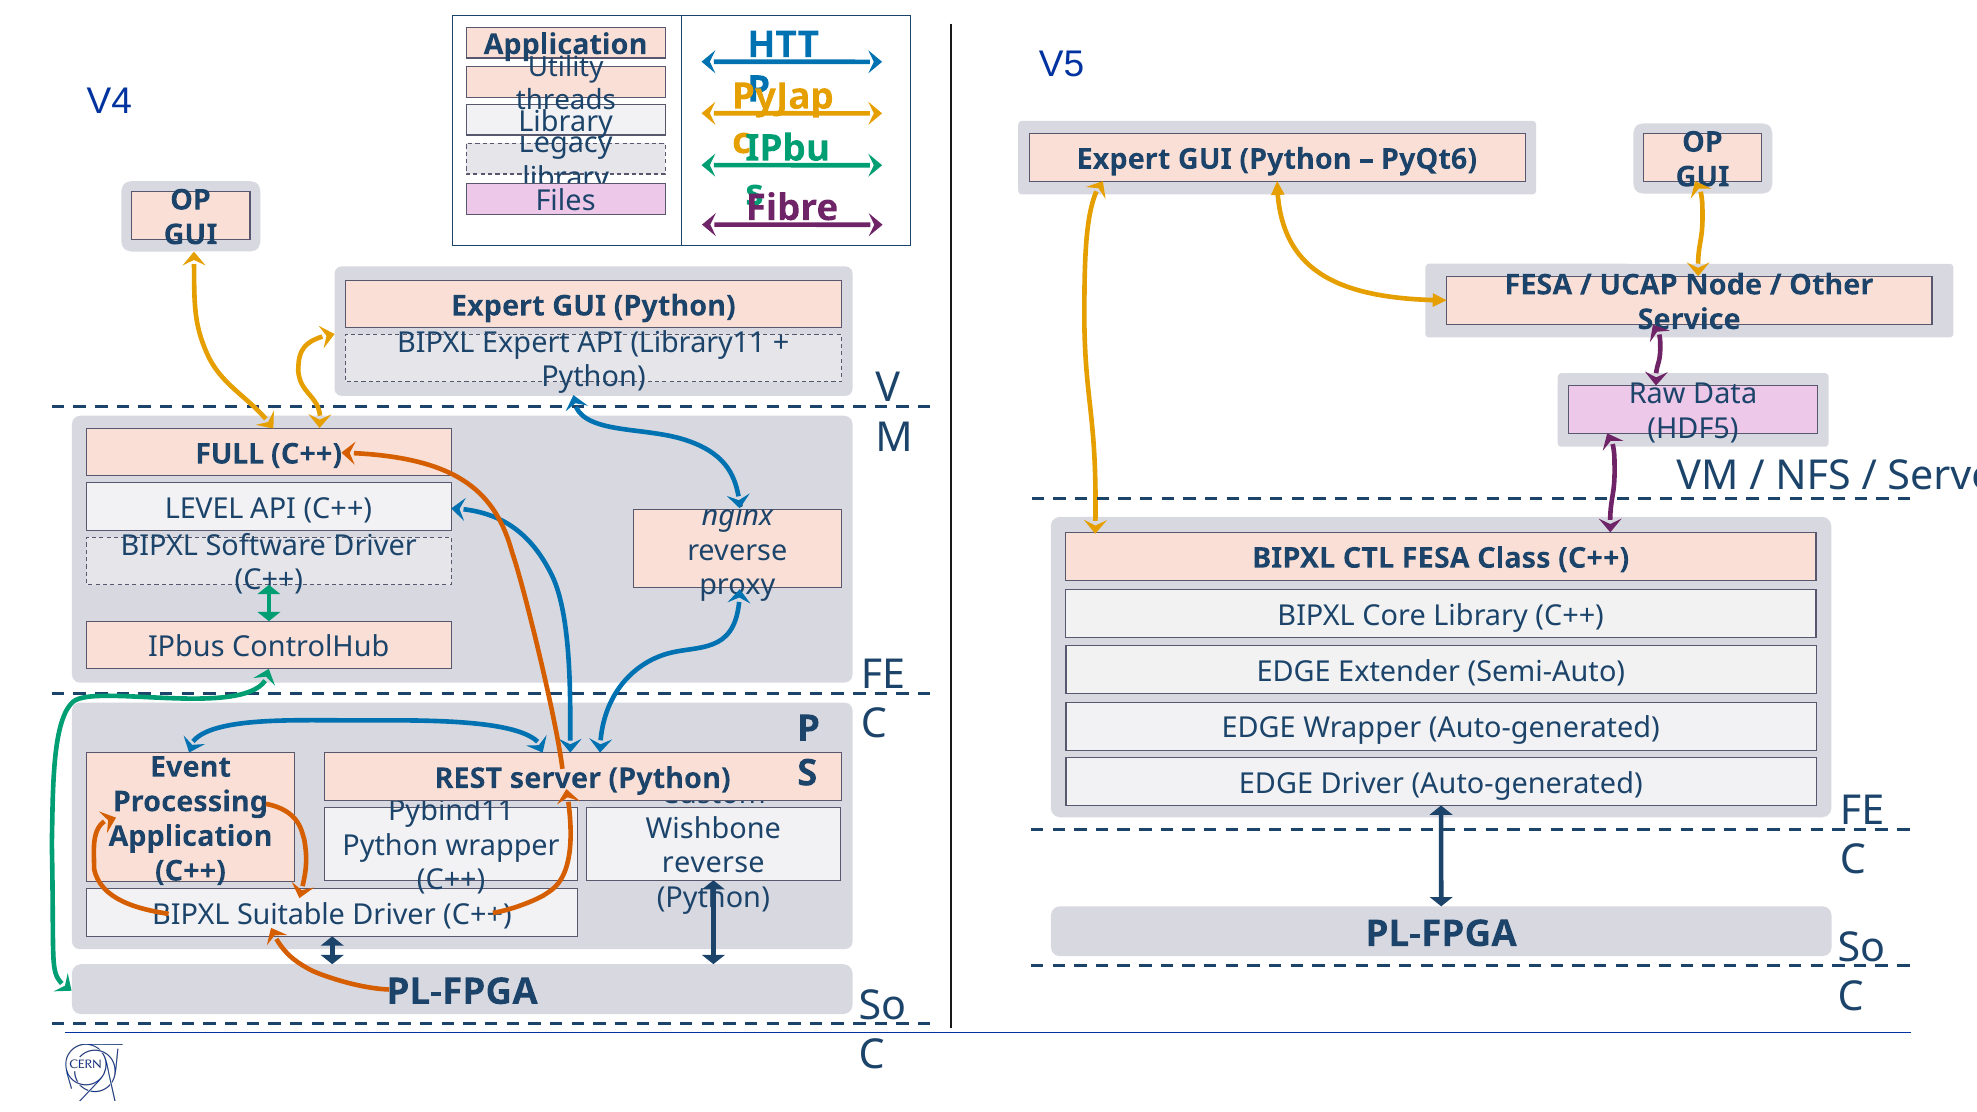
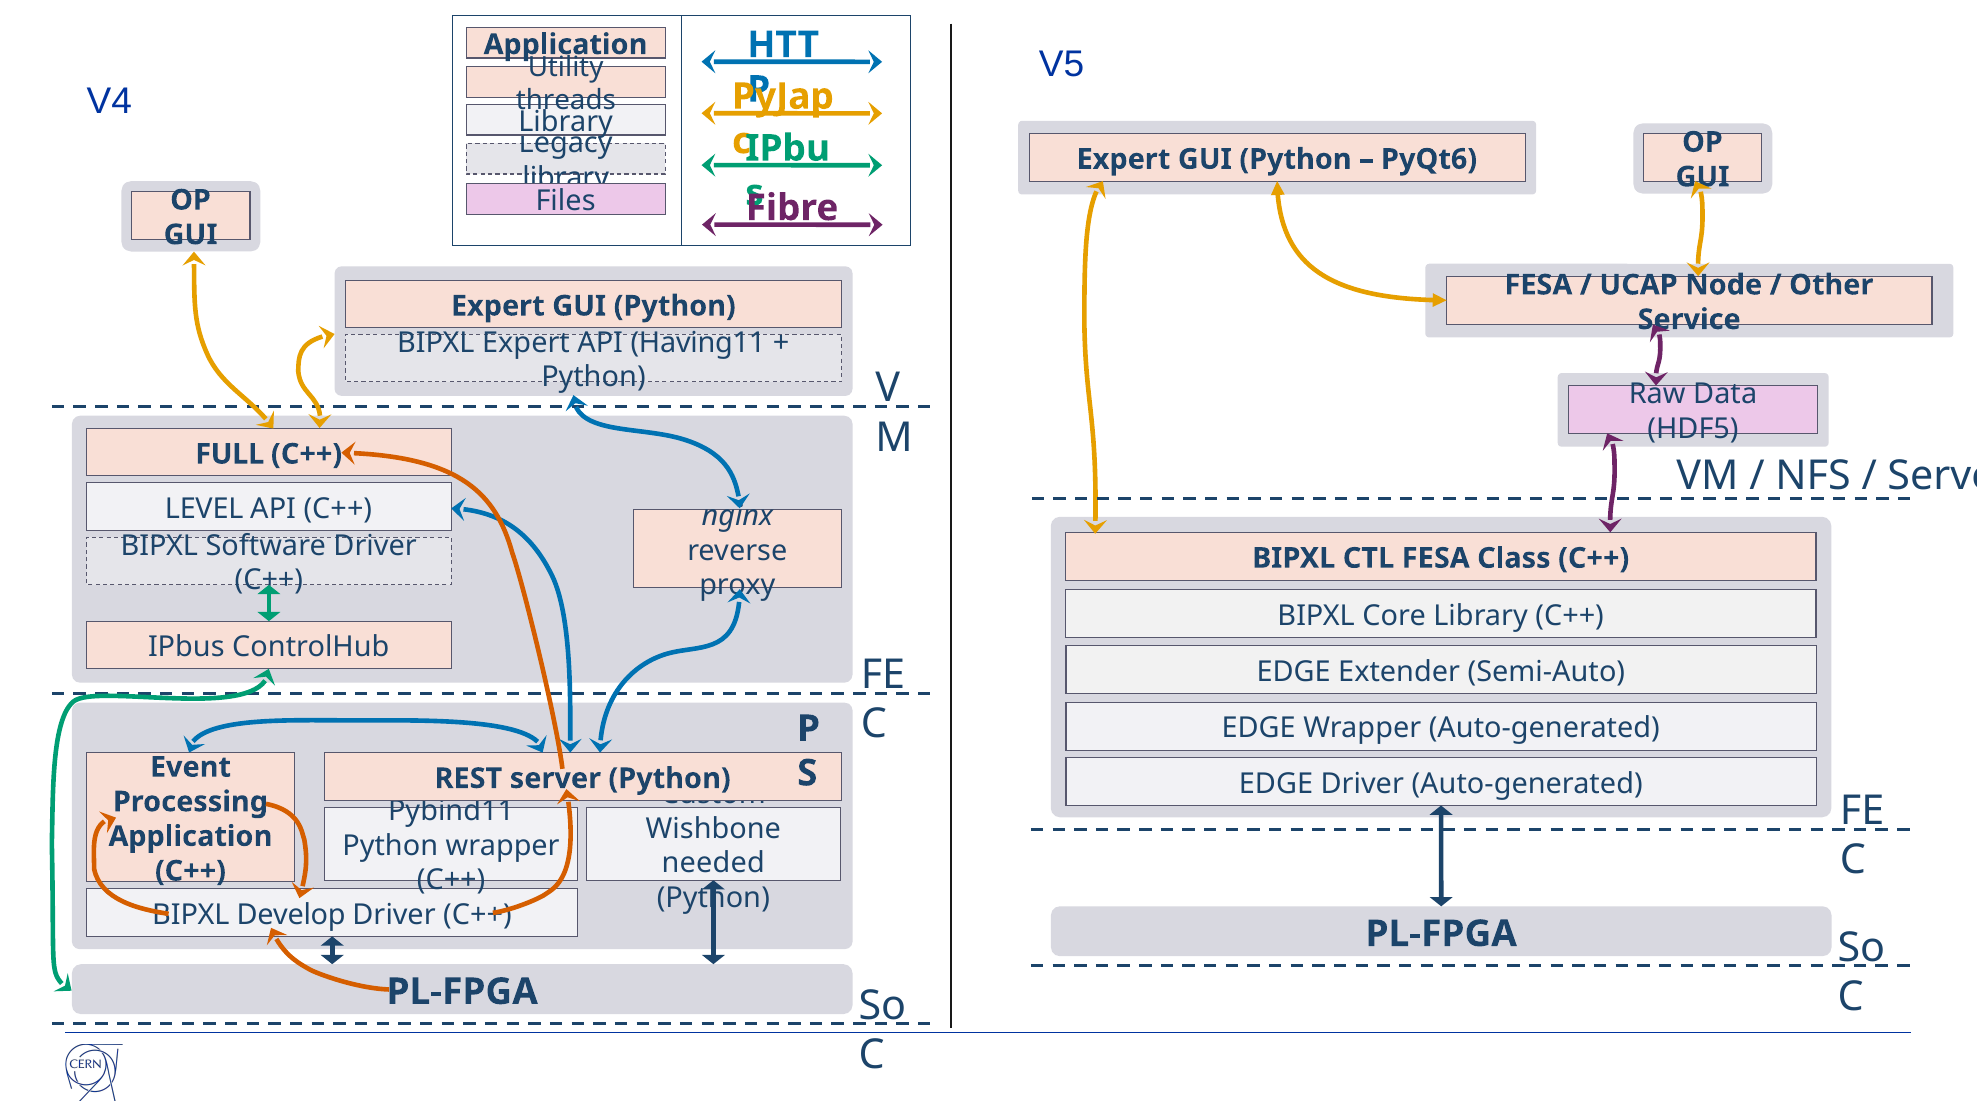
Library11: Library11 -> Having11
reverse at (713, 863): reverse -> needed
Suitable: Suitable -> Develop
